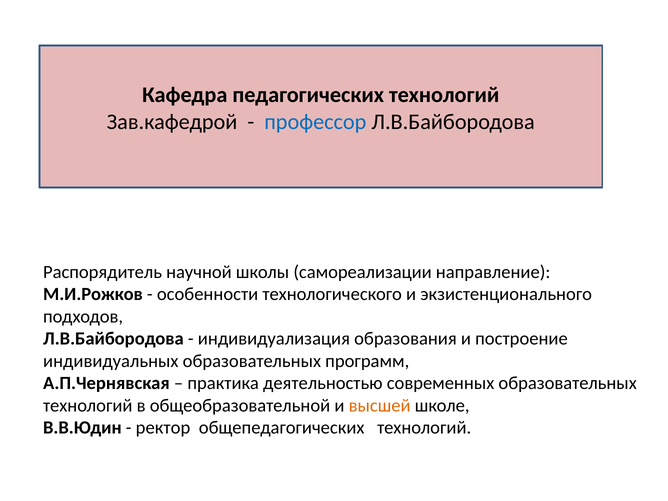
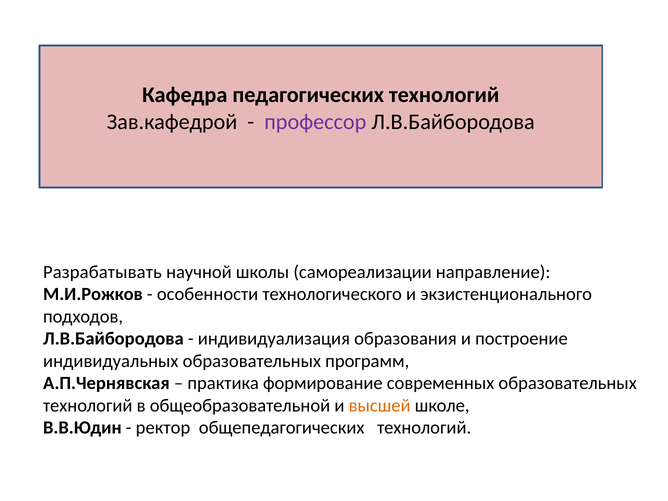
профессор colour: blue -> purple
Распорядитель: Распорядитель -> Разрабатывать
деятельностью: деятельностью -> формирование
